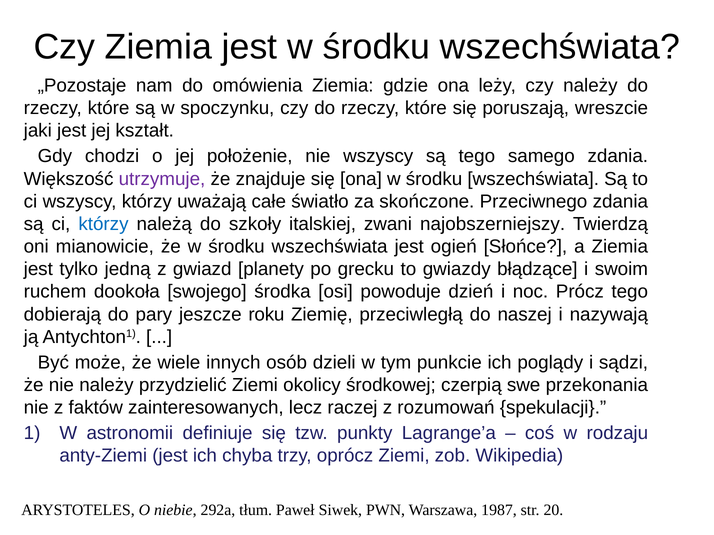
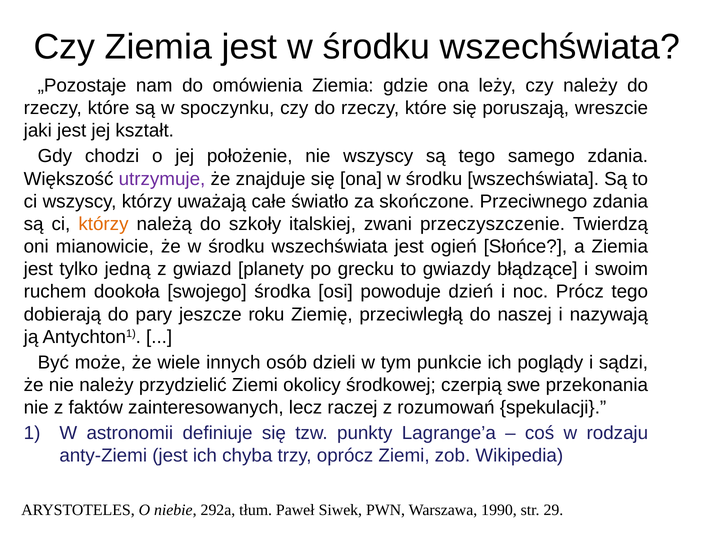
którzy at (103, 224) colour: blue -> orange
najobszerniejszy: najobszerniejszy -> przeczyszczenie
1987: 1987 -> 1990
20: 20 -> 29
